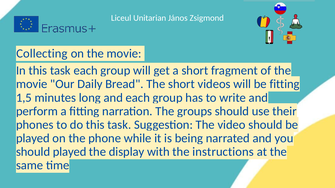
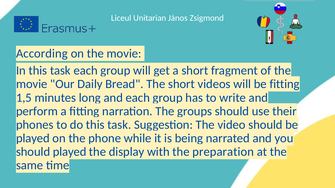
Collecting: Collecting -> According
instructions: instructions -> preparation
